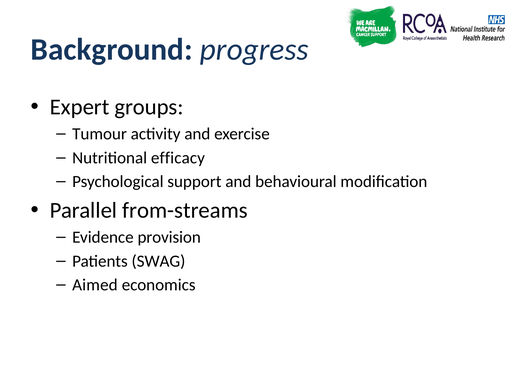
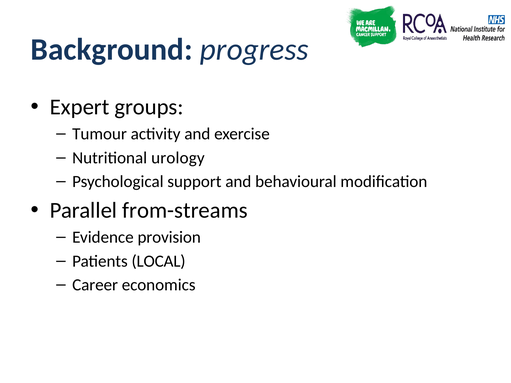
efficacy: efficacy -> urology
SWAG: SWAG -> LOCAL
Aimed: Aimed -> Career
